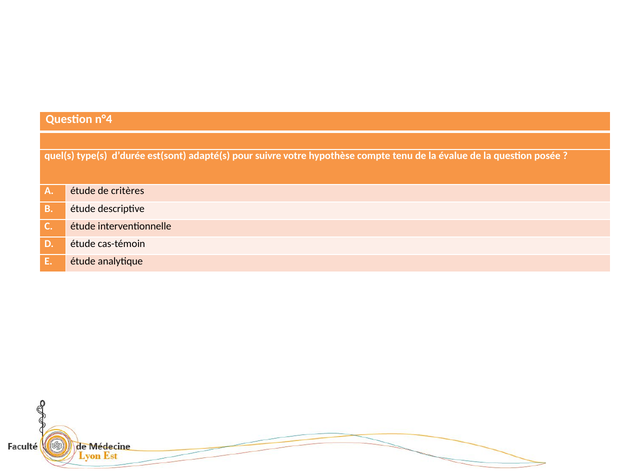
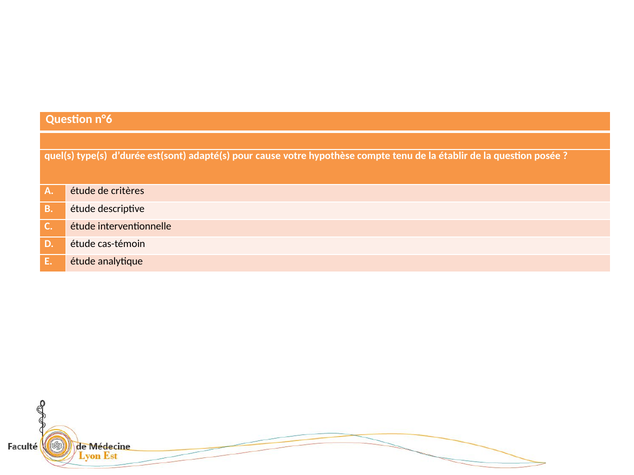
n°4: n°4 -> n°6
suivre: suivre -> cause
évalue: évalue -> établir
